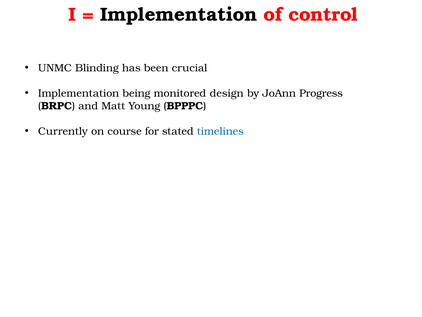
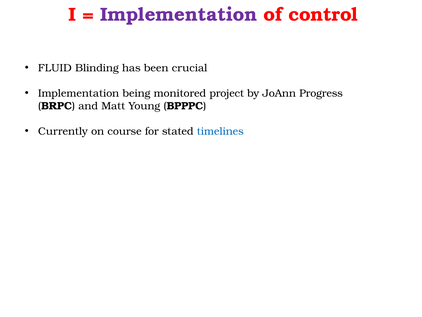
Implementation at (179, 15) colour: black -> purple
UNMC: UNMC -> FLUID
design: design -> project
